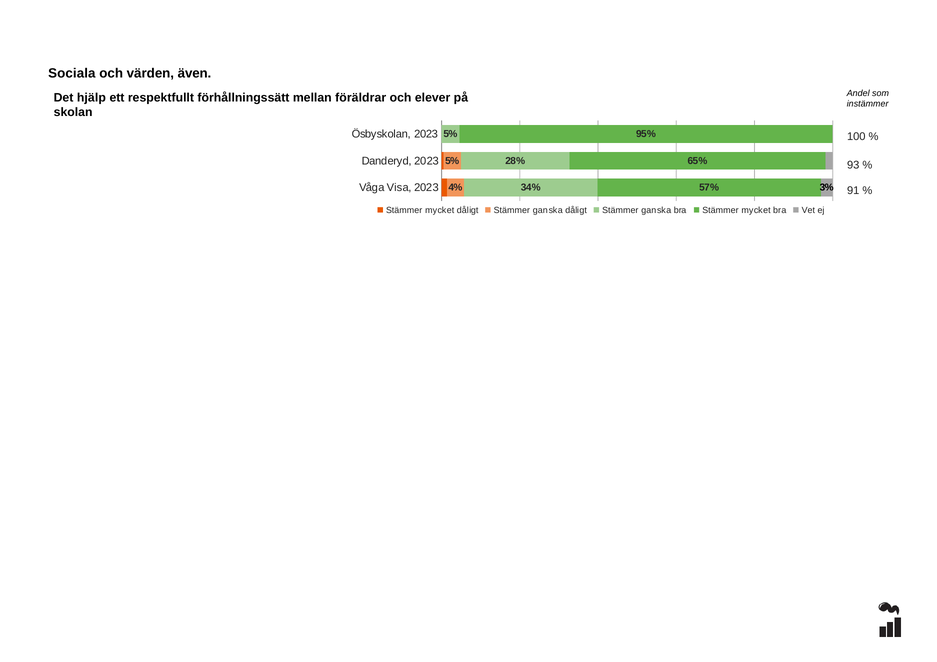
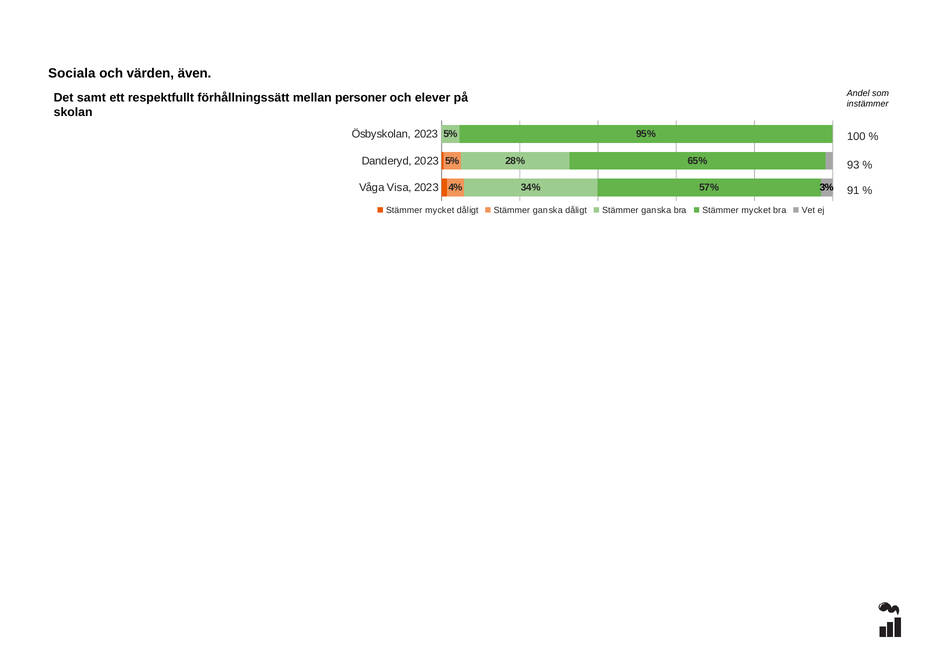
hjälp: hjälp -> samt
föräldrar: föräldrar -> personer
